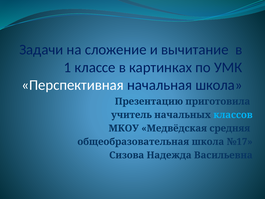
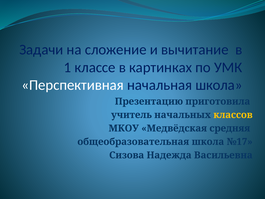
классов colour: light blue -> yellow
